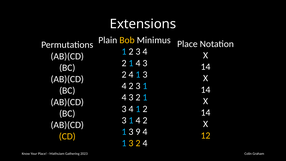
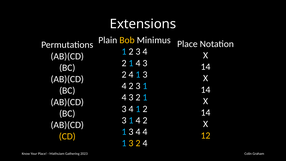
9 at (138, 132): 9 -> 4
